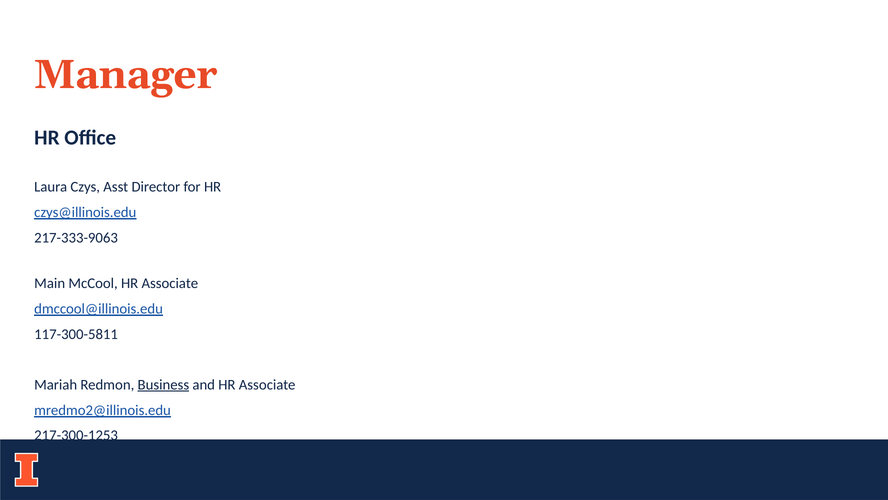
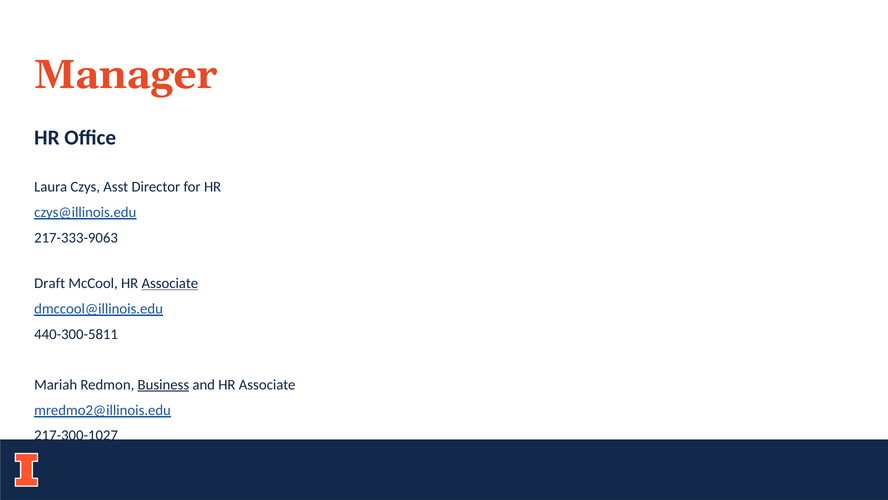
Main: Main -> Draft
Associate at (170, 283) underline: none -> present
117-300-5811: 117-300-5811 -> 440-300-5811
217-300-1253: 217-300-1253 -> 217-300-1027
